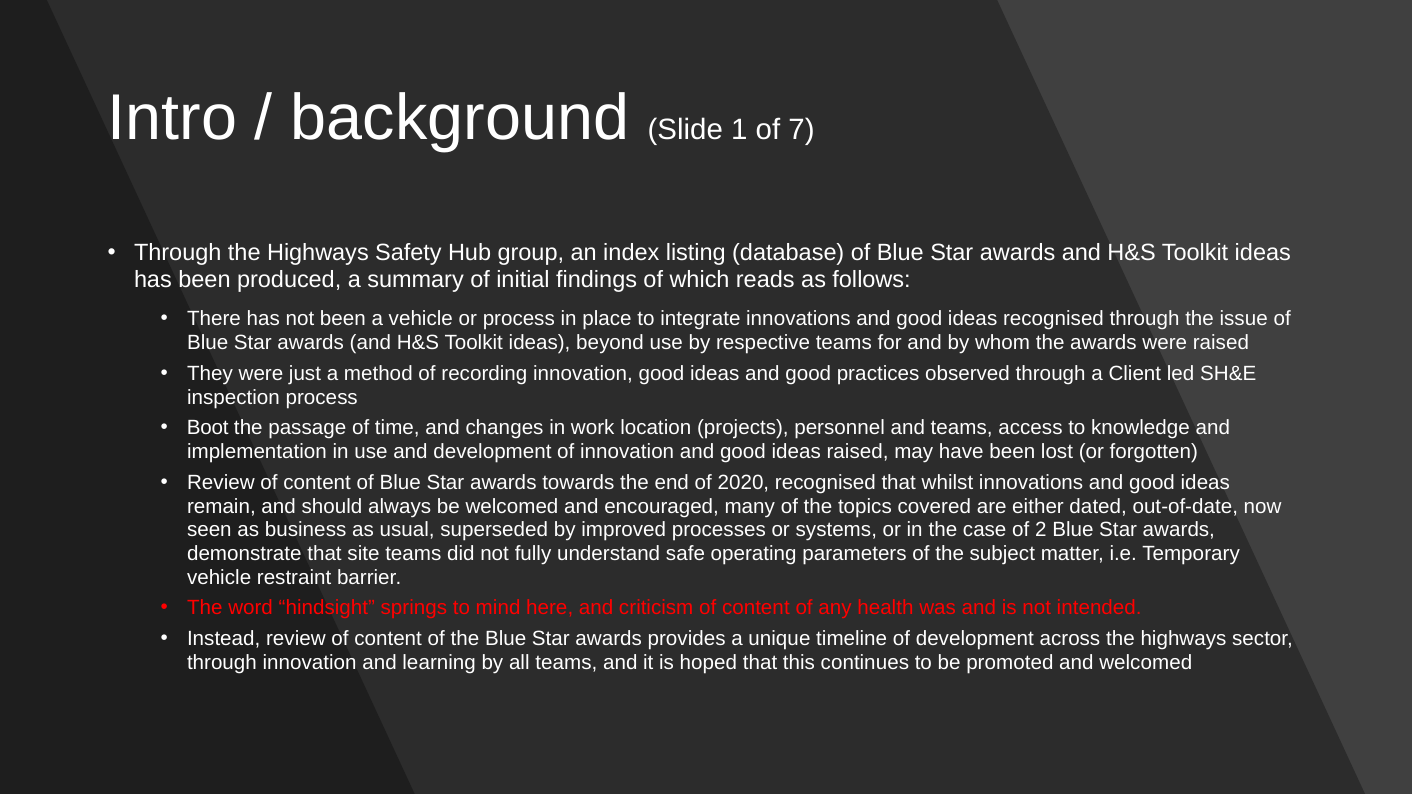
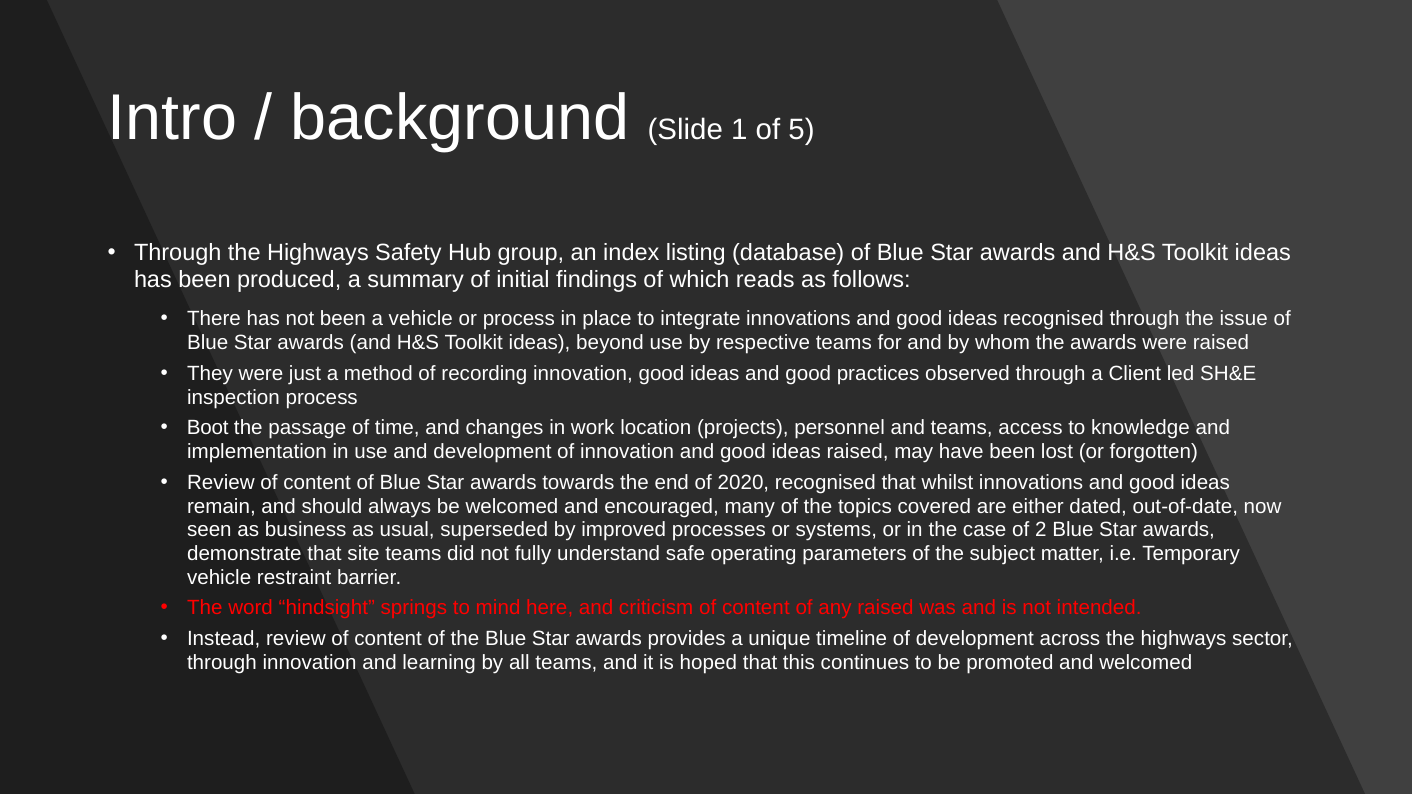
7: 7 -> 5
any health: health -> raised
